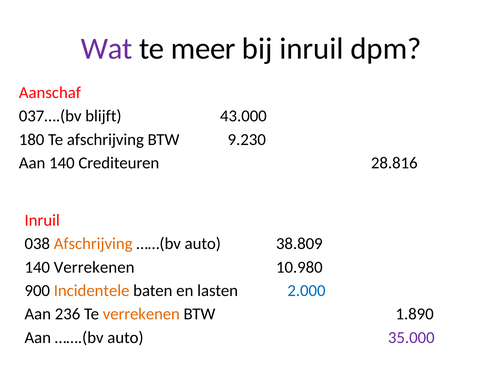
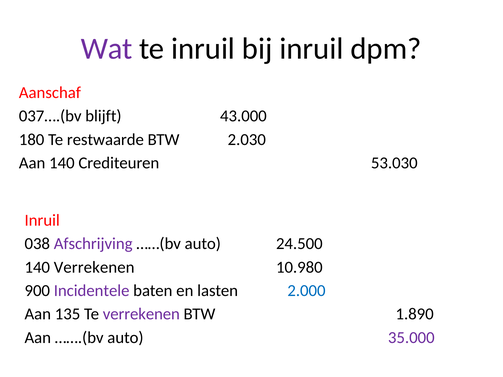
te meer: meer -> inruil
Te afschrijving: afschrijving -> restwaarde
9.230: 9.230 -> 2.030
28.816: 28.816 -> 53.030
Afschrijving at (93, 244) colour: orange -> purple
38.809: 38.809 -> 24.500
Incidentele colour: orange -> purple
236: 236 -> 135
verrekenen at (141, 314) colour: orange -> purple
